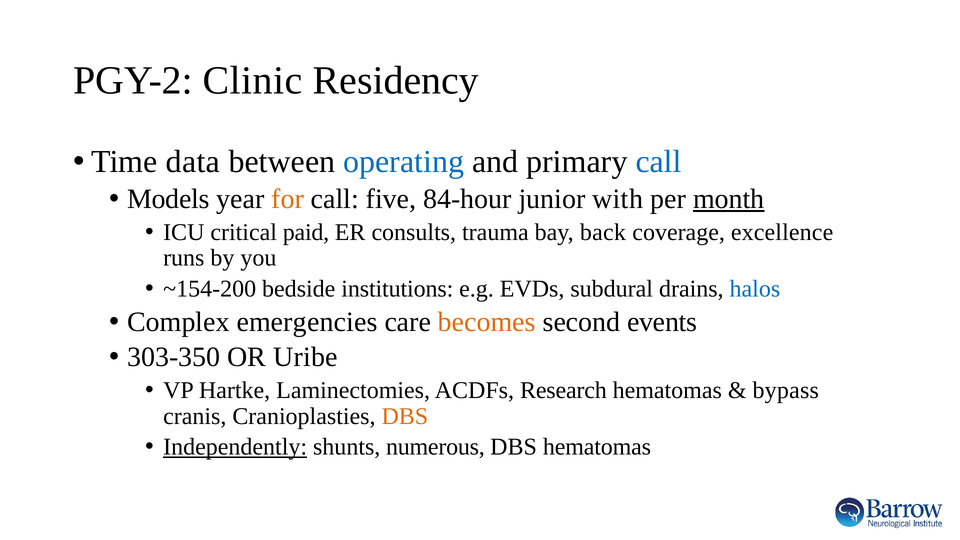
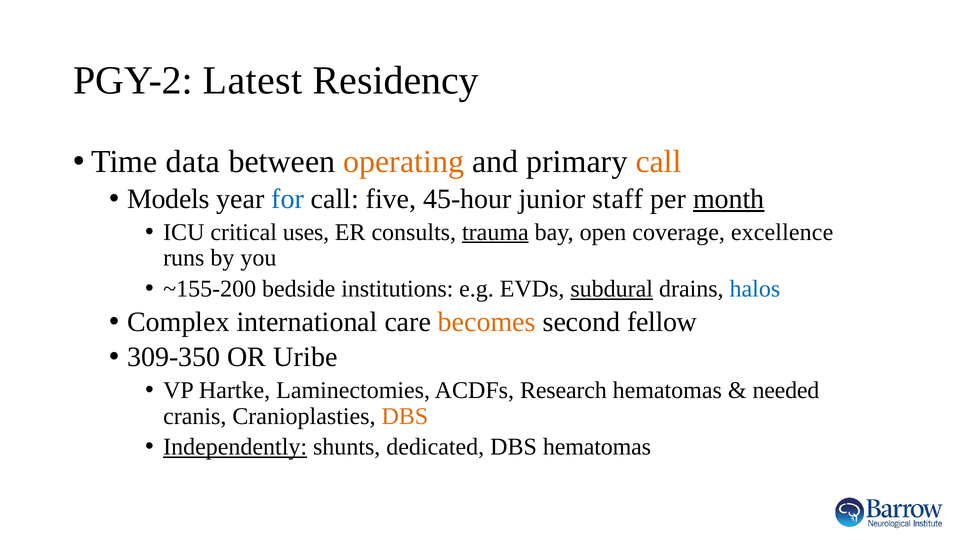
Clinic: Clinic -> Latest
operating colour: blue -> orange
call at (659, 162) colour: blue -> orange
for colour: orange -> blue
84-hour: 84-hour -> 45-hour
with: with -> staff
paid: paid -> uses
trauma underline: none -> present
back: back -> open
~154-200: ~154-200 -> ~155-200
subdural underline: none -> present
emergencies: emergencies -> international
events: events -> fellow
303-350: 303-350 -> 309-350
bypass: bypass -> needed
numerous: numerous -> dedicated
